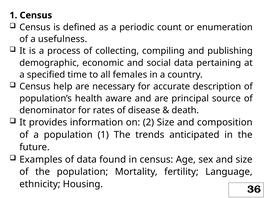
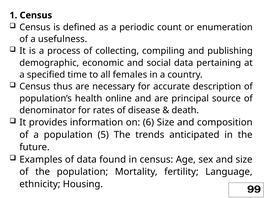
help: help -> thus
aware: aware -> online
2: 2 -> 6
population 1: 1 -> 5
36: 36 -> 99
